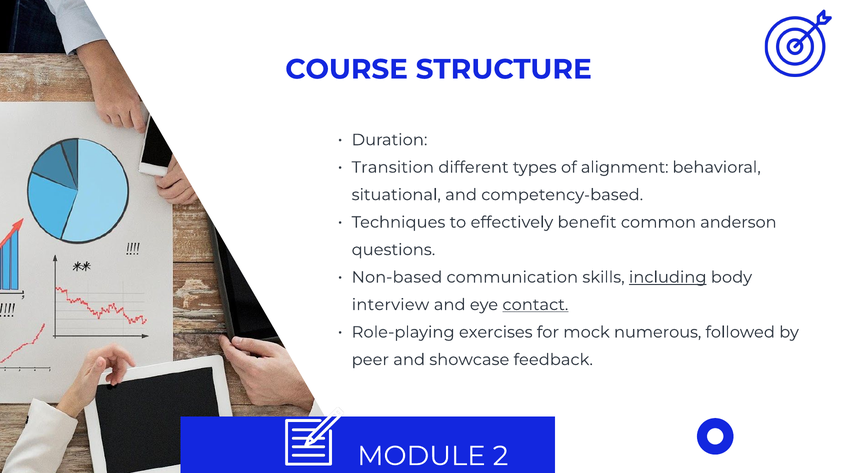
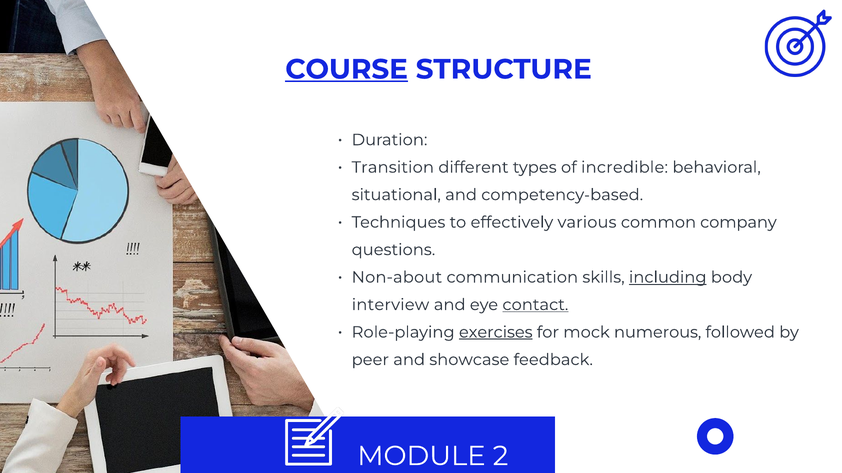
COURSE underline: none -> present
alignment: alignment -> incredible
benefit: benefit -> various
anderson: anderson -> company
Non-based: Non-based -> Non-about
exercises underline: none -> present
